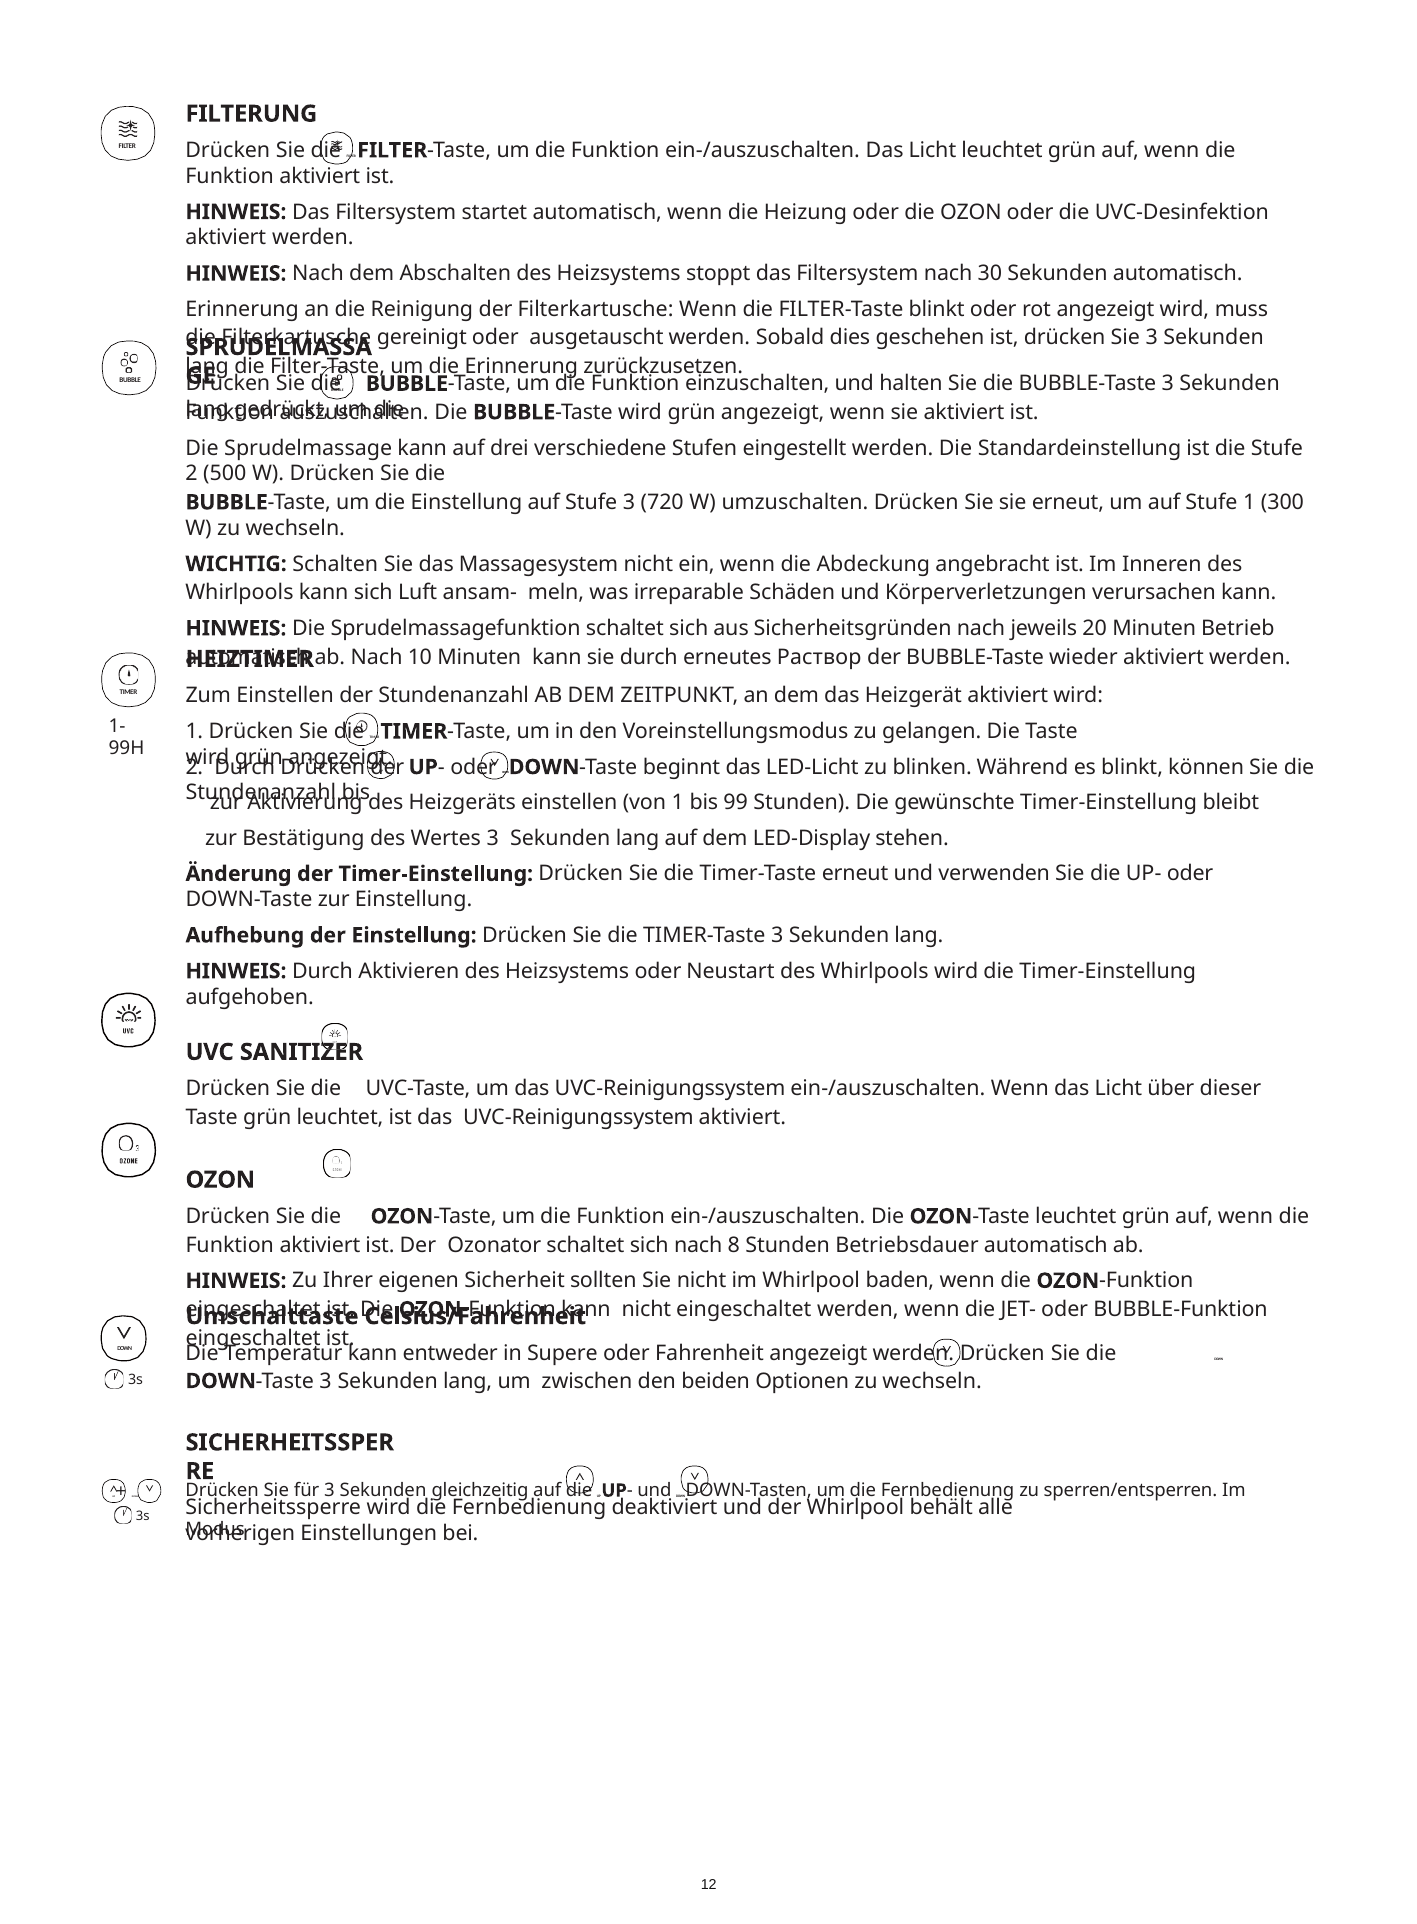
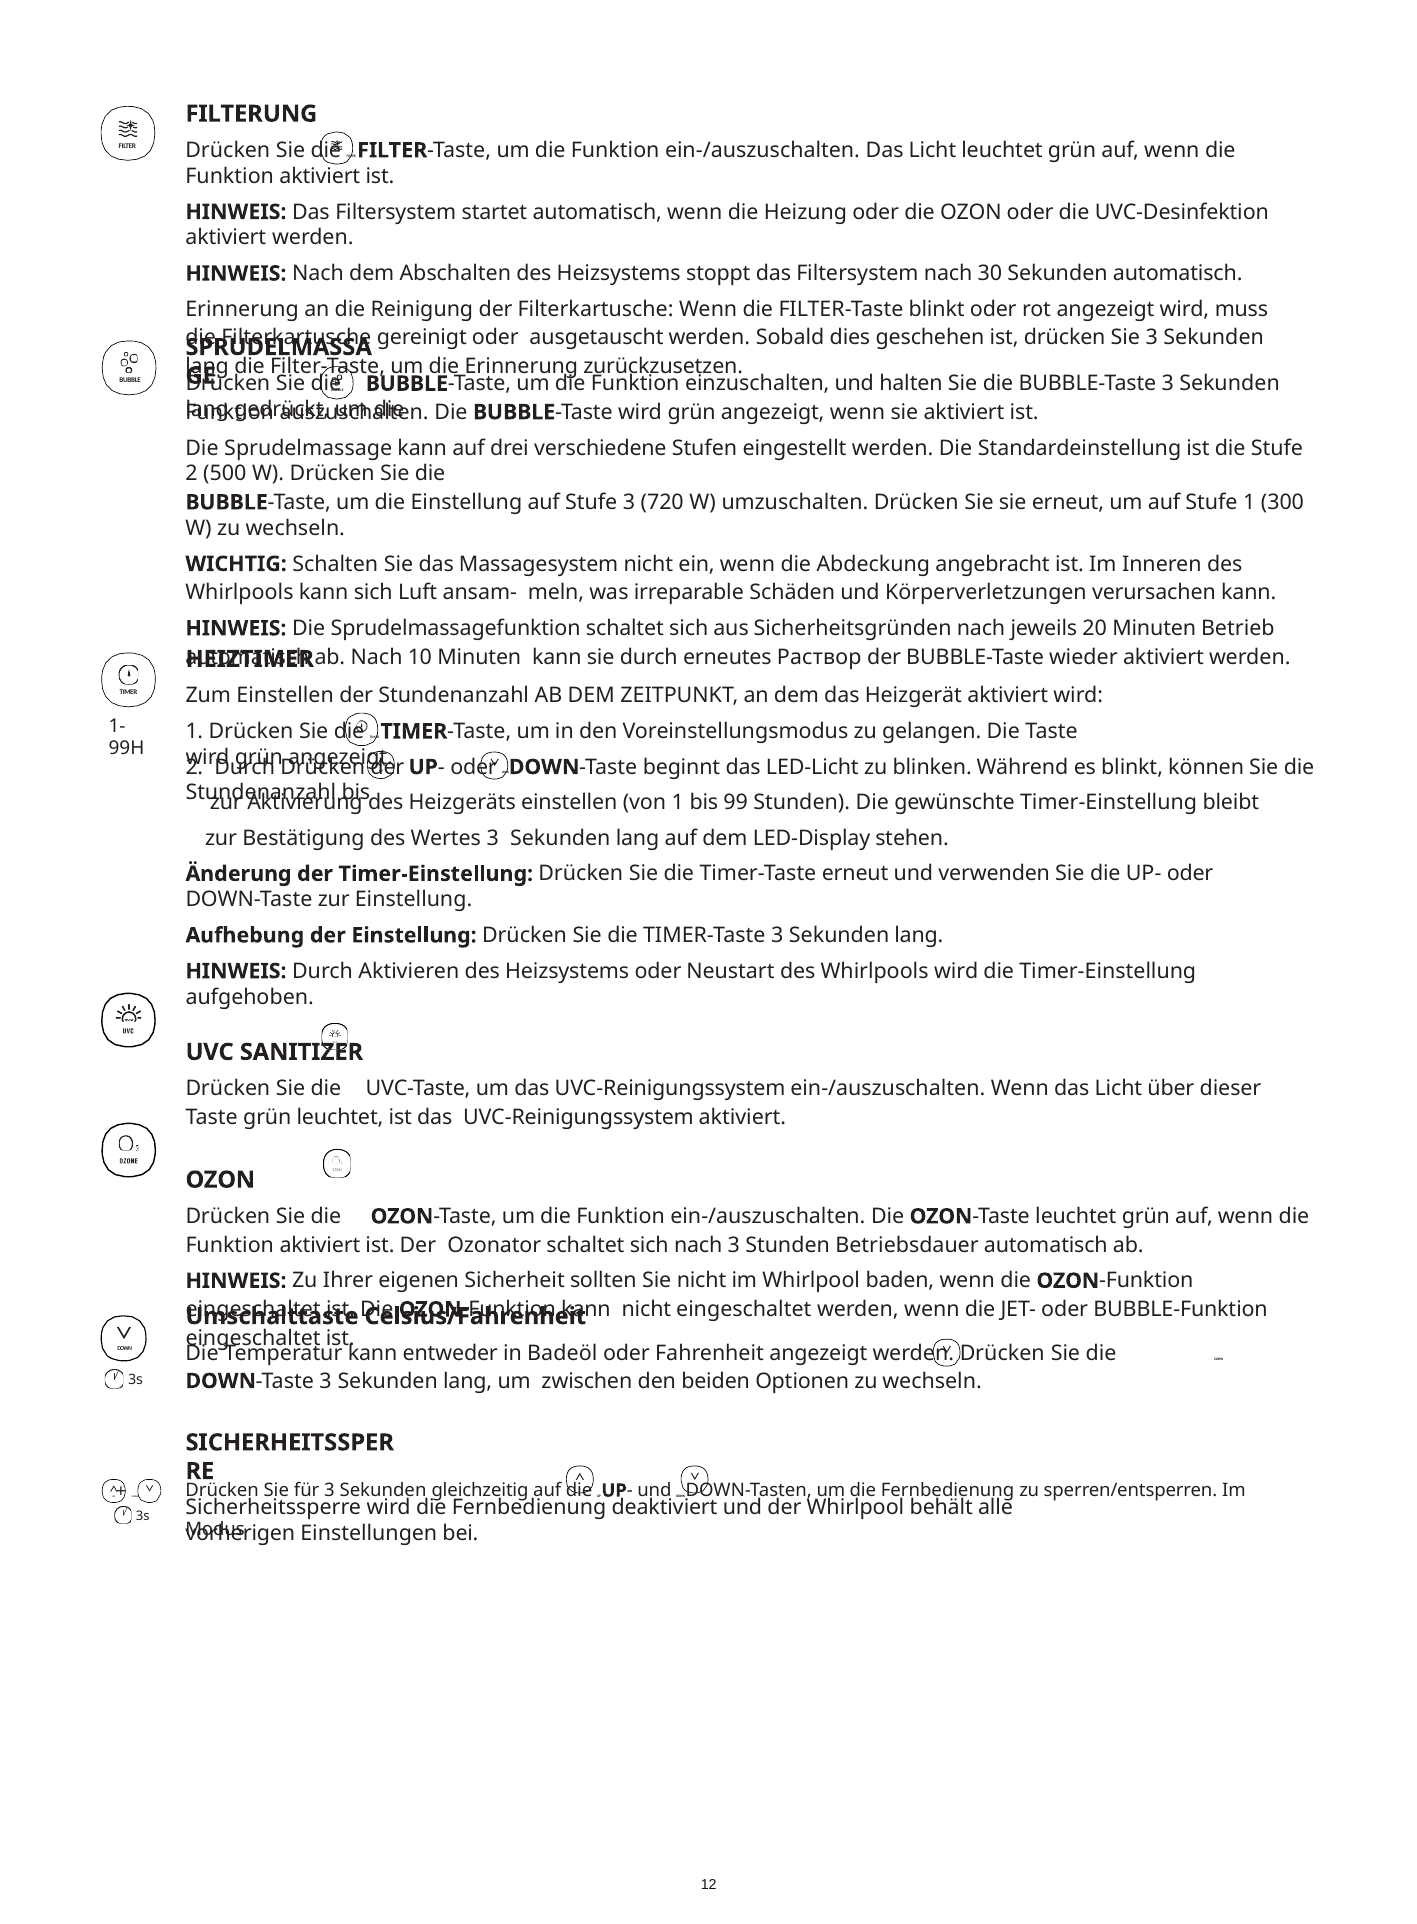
nach 8: 8 -> 3
Supere: Supere -> Badeöl
